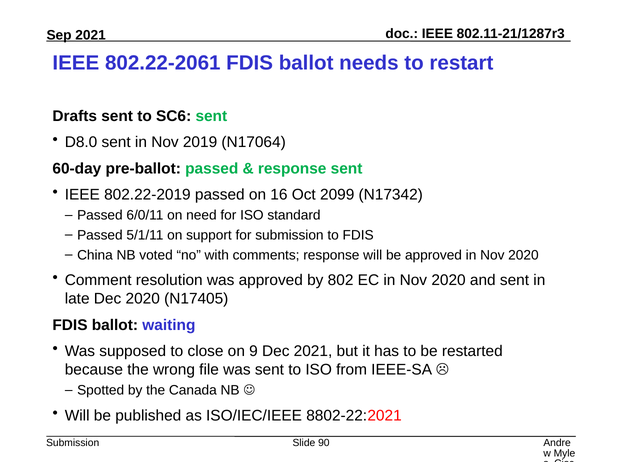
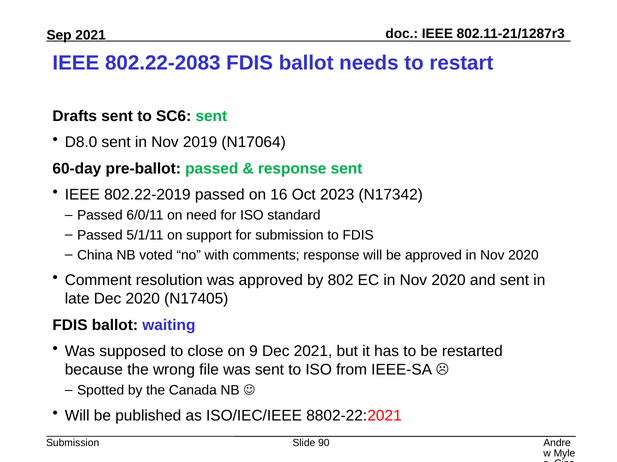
802.22-2061: 802.22-2061 -> 802.22-2083
2099: 2099 -> 2023
